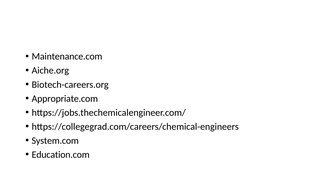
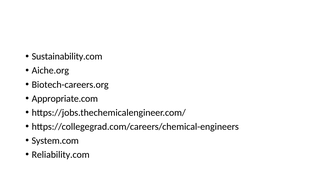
Maintenance.com: Maintenance.com -> Sustainability.com
Education.com: Education.com -> Reliability.com
